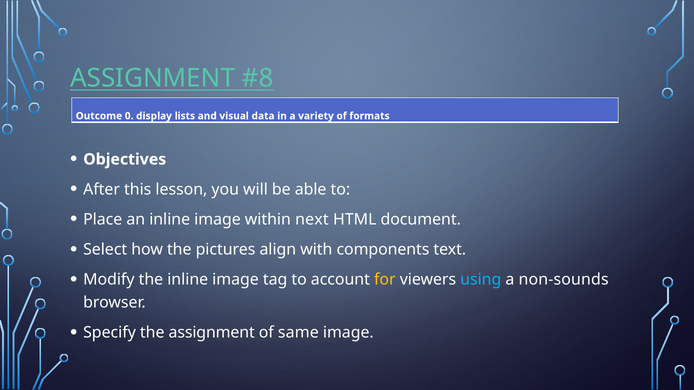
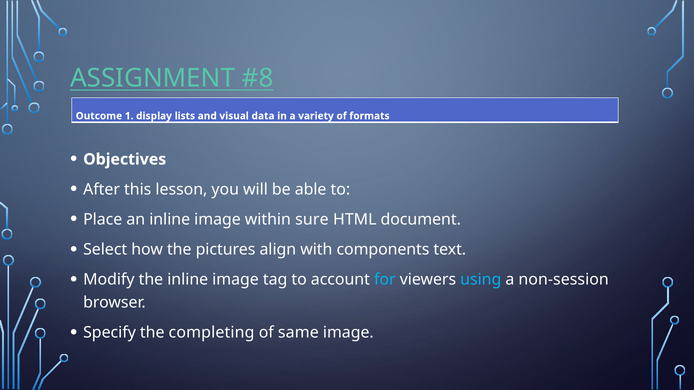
0: 0 -> 1
next: next -> sure
for colour: yellow -> light blue
non-sounds: non-sounds -> non-session
the assignment: assignment -> completing
